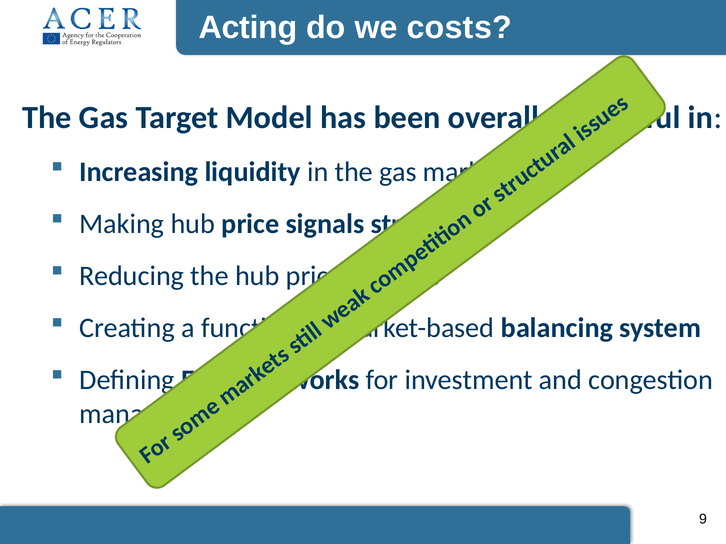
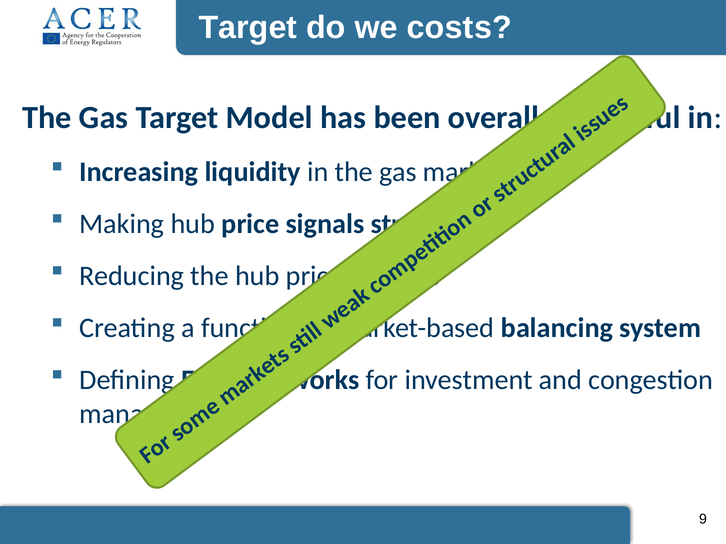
Acting at (248, 27): Acting -> Target
